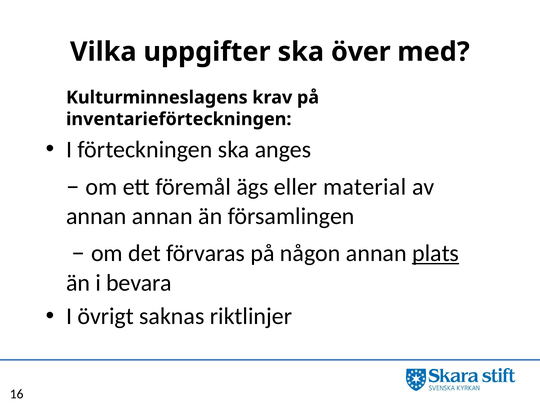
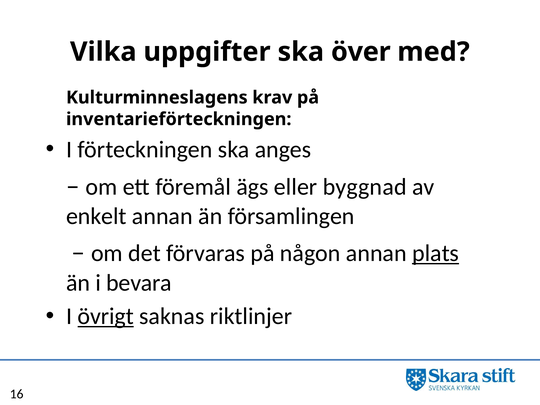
material: material -> byggnad
annan at (96, 216): annan -> enkelt
övrigt underline: none -> present
